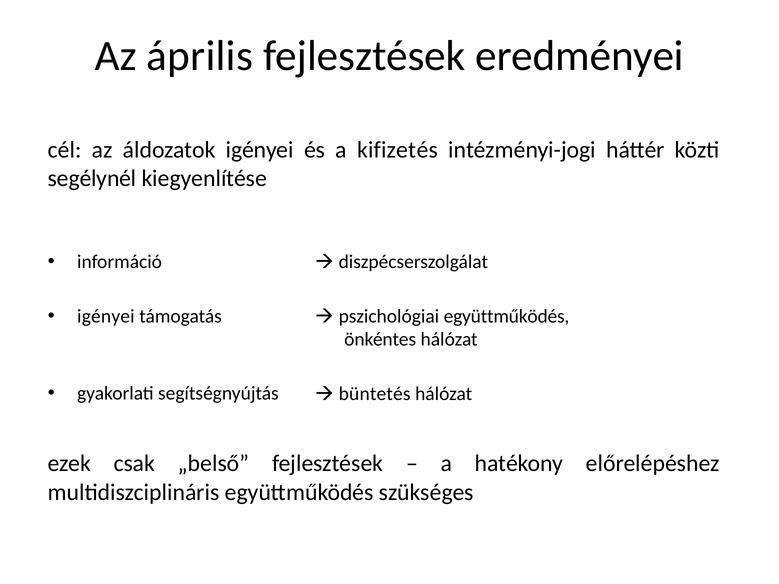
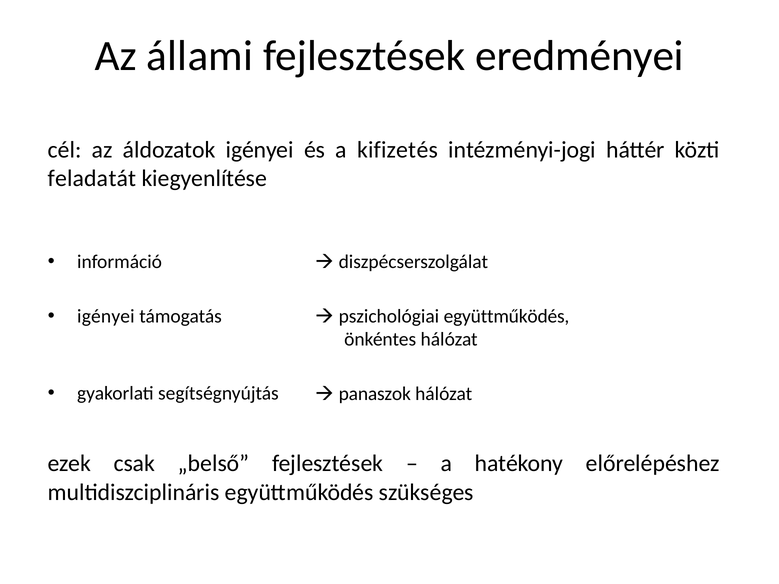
április: április -> állami
segélynél: segélynél -> feladatát
büntetés: büntetés -> panaszok
